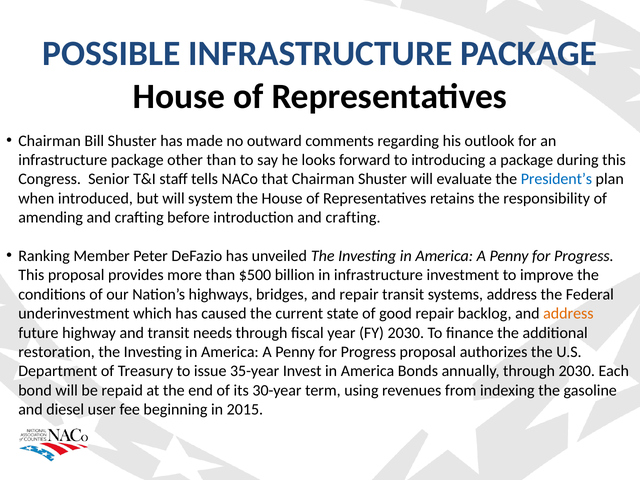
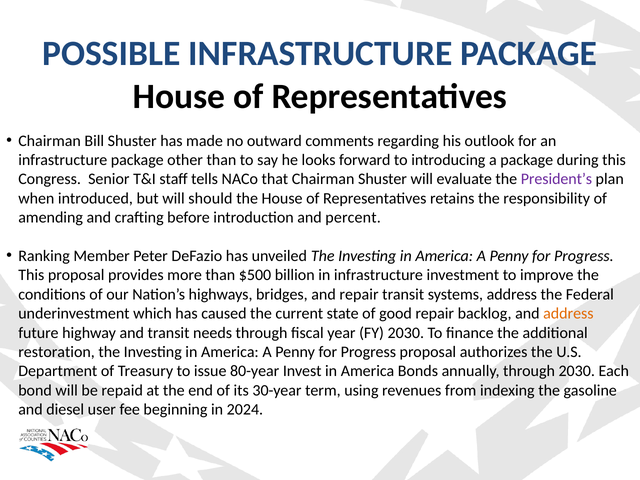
President’s colour: blue -> purple
system: system -> should
introduction and crafting: crafting -> percent
35-year: 35-year -> 80-year
2015: 2015 -> 2024
